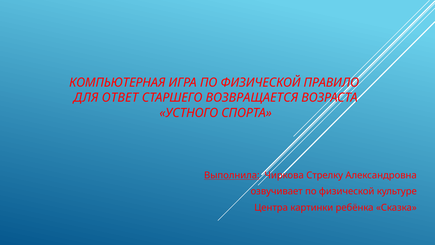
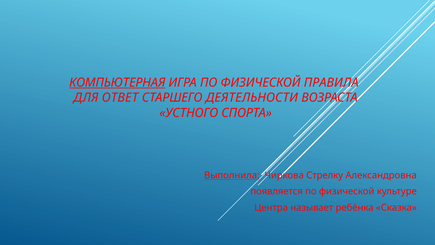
КОМПЬЮТЕРНАЯ underline: none -> present
ПРАВИЛО: ПРАВИЛО -> ПРАВИЛА
ВОЗВРАЩАЕТСЯ: ВОЗВРАЩАЕТСЯ -> ДЕЯТЕЛЬНОСТИ
озвучивает: озвучивает -> появляется
картинки: картинки -> называет
